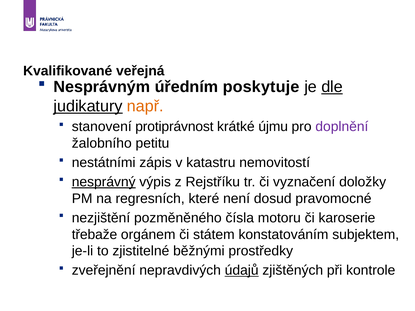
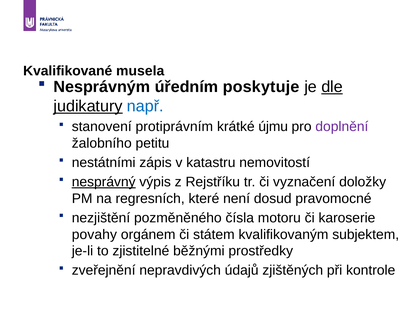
veřejná: veřejná -> musela
např colour: orange -> blue
protiprávnost: protiprávnost -> protiprávním
třebaže: třebaže -> povahy
konstatováním: konstatováním -> kvalifikovaným
údajů underline: present -> none
